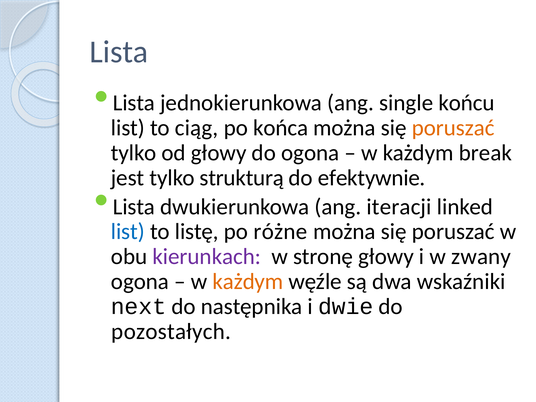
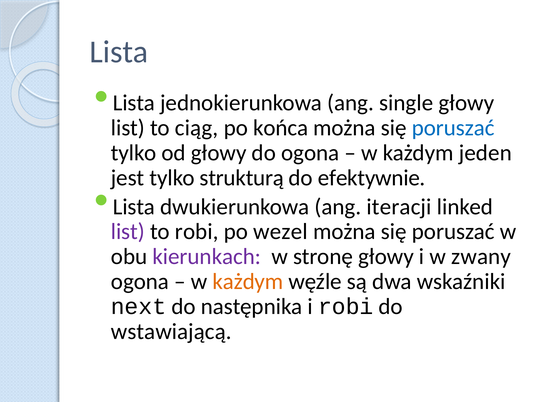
single końcu: końcu -> głowy
poruszać at (453, 128) colour: orange -> blue
break: break -> jeden
list at (128, 232) colour: blue -> purple
to listę: listę -> robi
różne: różne -> wezel
i dwie: dwie -> robi
pozostałych: pozostałych -> wstawiającą
